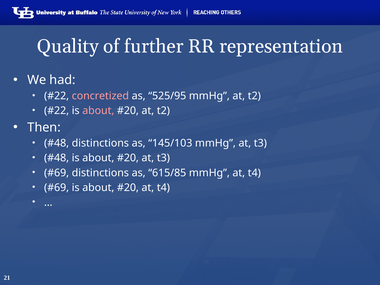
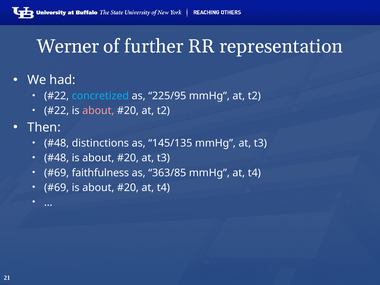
Quality: Quality -> Werner
concretized colour: pink -> light blue
525/95: 525/95 -> 225/95
145/103: 145/103 -> 145/135
distinctions at (100, 173): distinctions -> faithfulness
615/85: 615/85 -> 363/85
